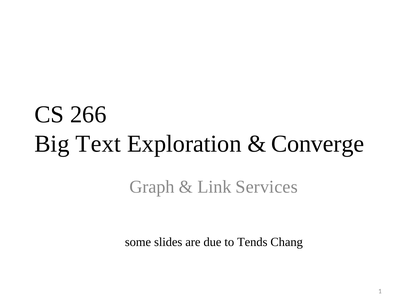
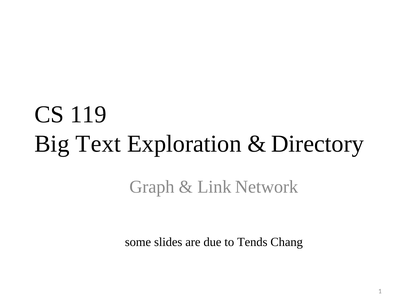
266: 266 -> 119
Converge: Converge -> Directory
Services: Services -> Network
